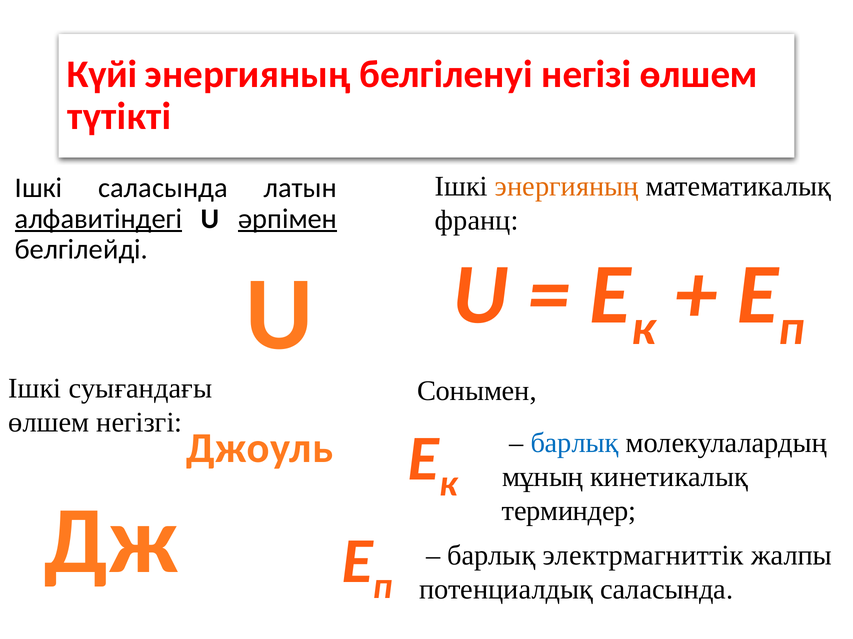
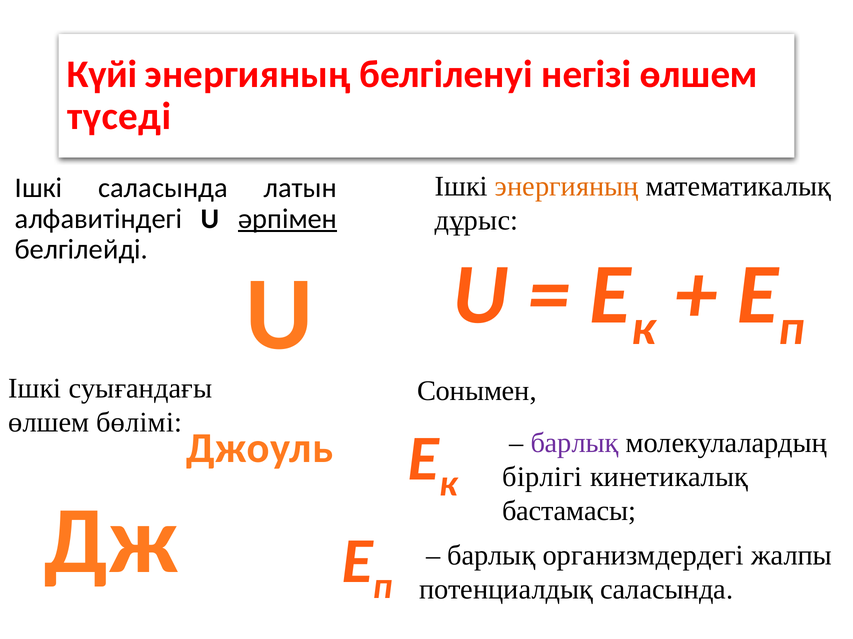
түтікті: түтікті -> түседі
алфавитіндегі underline: present -> none
франц: франц -> дұрыс
негізгі: негізгі -> бөлімі
барлық at (575, 443) colour: blue -> purple
мұның: мұның -> бірлігі
терминдер: терминдер -> бастамасы
электрмагниттік: электрмагниттік -> организмдердегі
